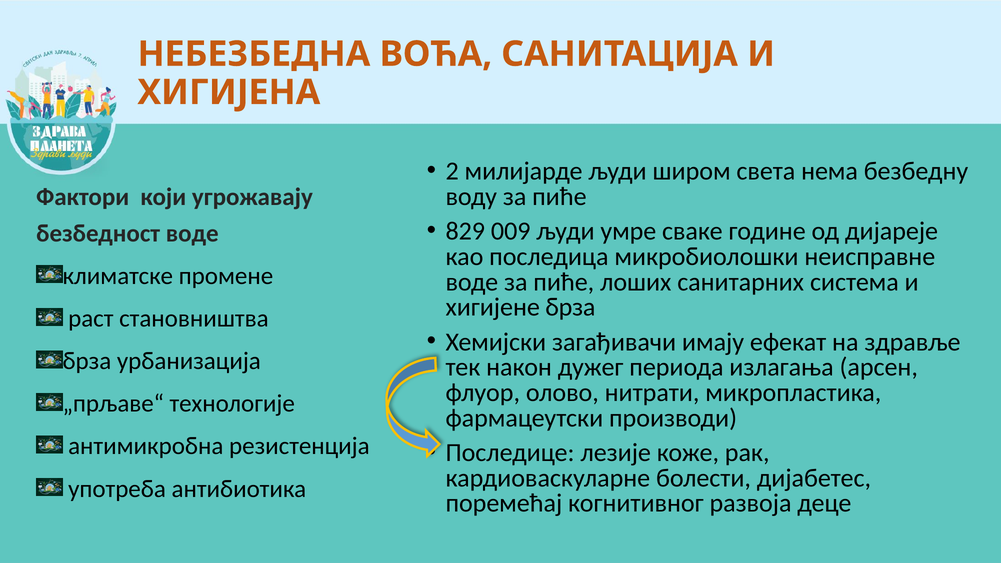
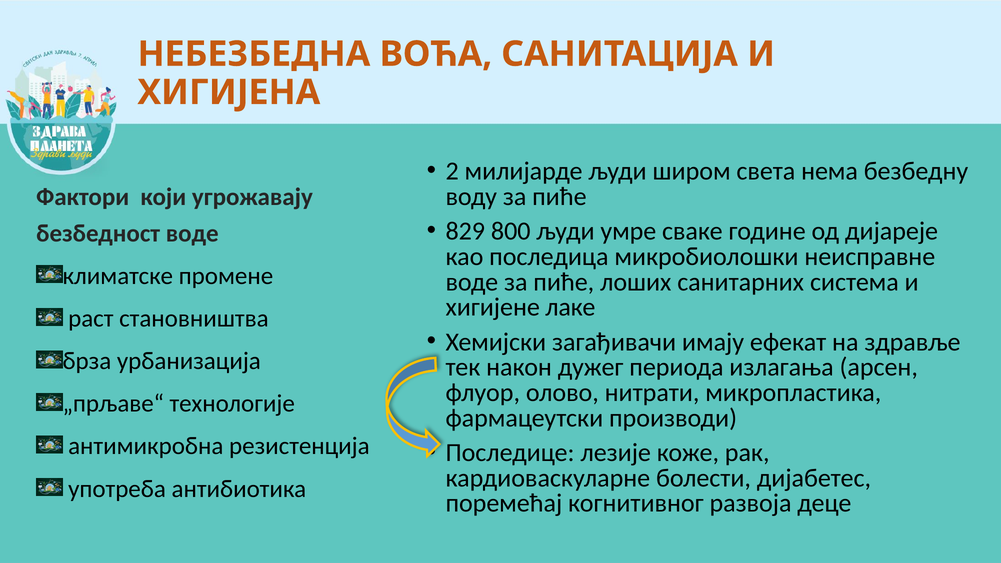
009: 009 -> 800
хигијене брза: брза -> лаке
